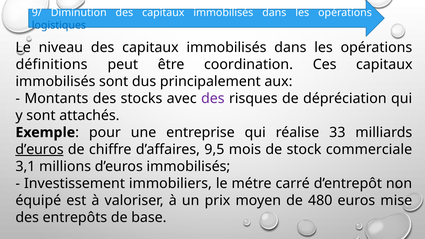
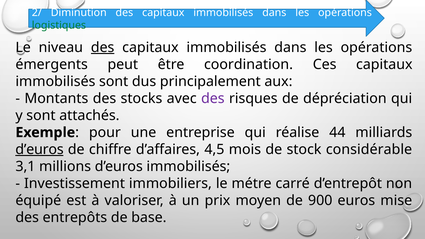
9/: 9/ -> 2/
logistiques colour: blue -> green
des at (103, 47) underline: none -> present
définitions: définitions -> émergents
33: 33 -> 44
9,5: 9,5 -> 4,5
commerciale: commerciale -> considérable
480: 480 -> 900
